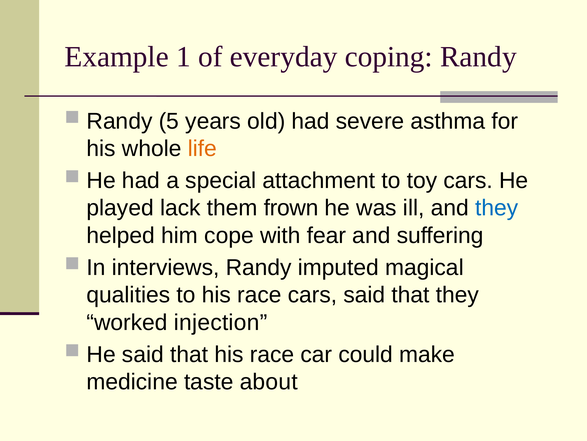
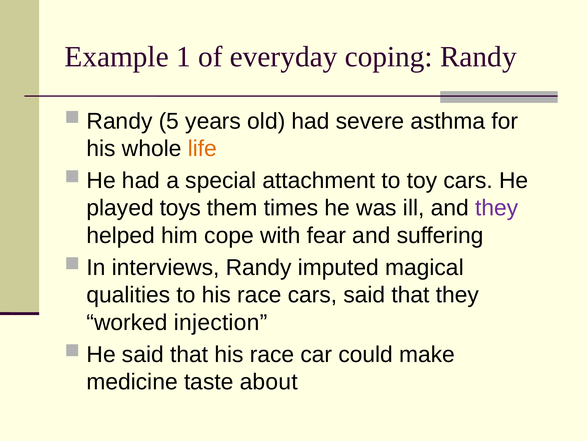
lack: lack -> toys
frown: frown -> times
they at (497, 208) colour: blue -> purple
